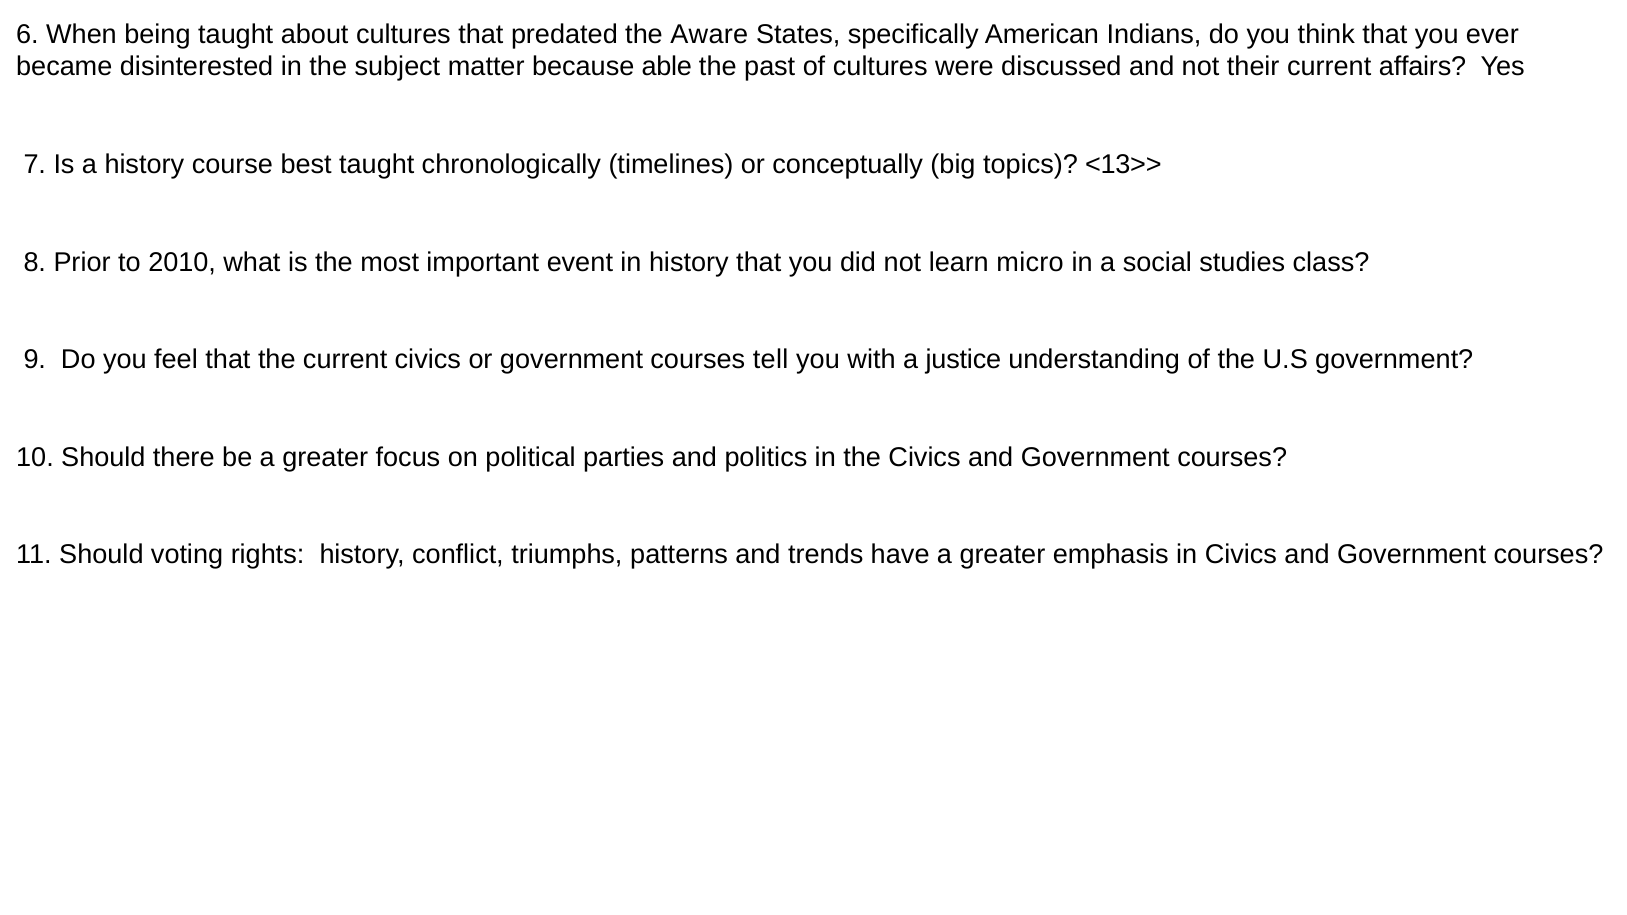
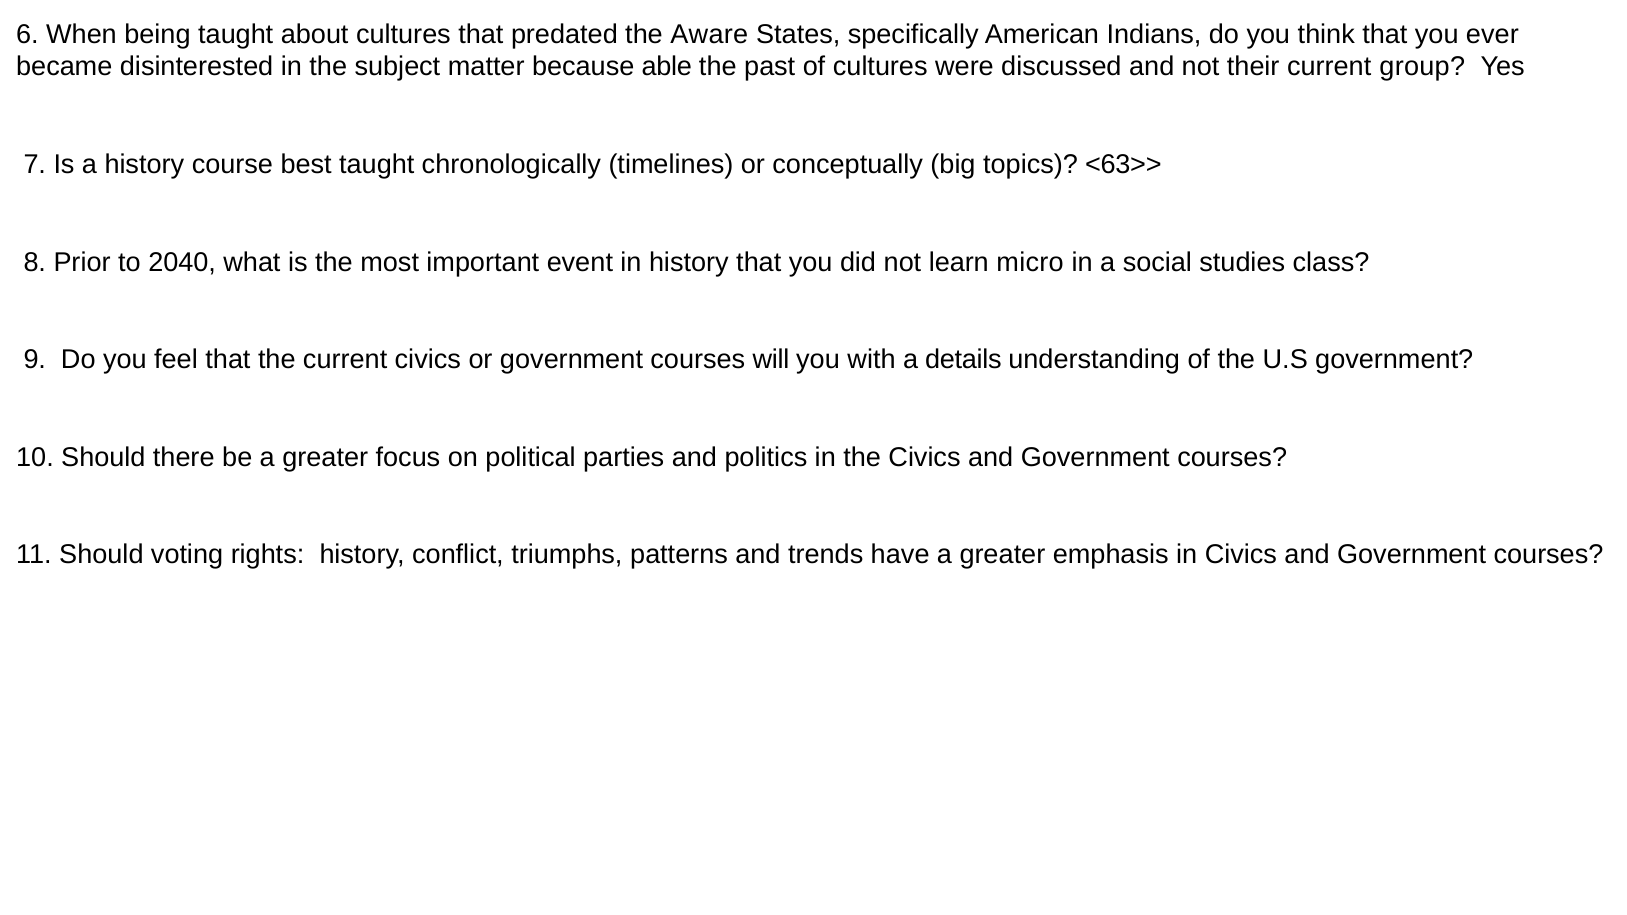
affairs: affairs -> group
<13>>: <13>> -> <63>>
2010: 2010 -> 2040
tell: tell -> will
justice: justice -> details
